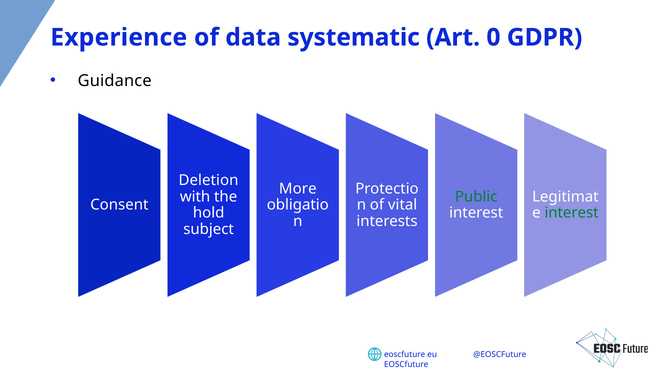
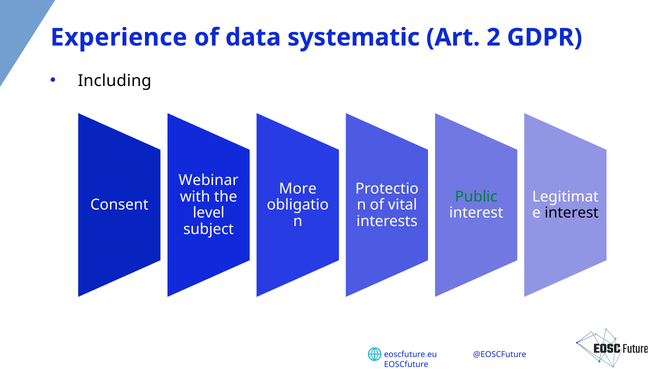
0: 0 -> 2
Guidance: Guidance -> Including
Deletion: Deletion -> Webinar
hold: hold -> level
interest at (572, 213) colour: green -> black
